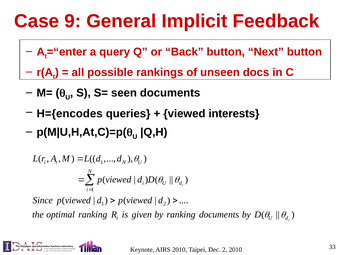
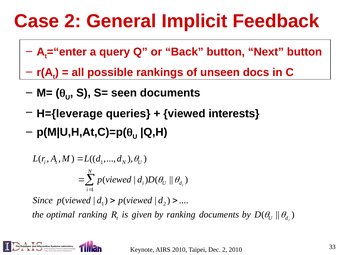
Case 9: 9 -> 2
H={encodes: H={encodes -> H={leverage
